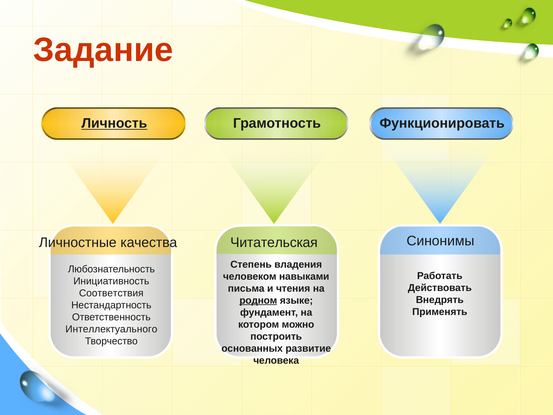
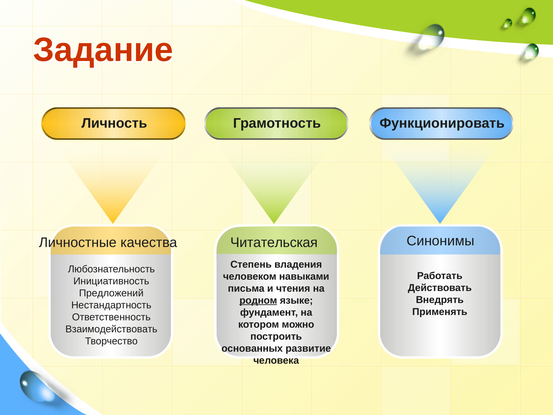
Личность underline: present -> none
Соответствия: Соответствия -> Предложений
Интеллектуального: Интеллектуального -> Взаимодействовать
